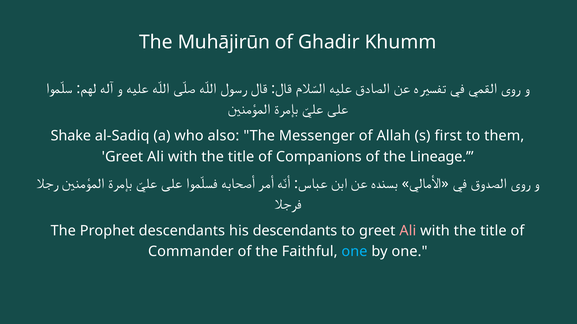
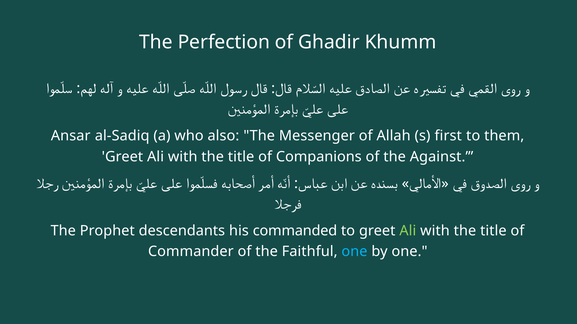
Muhājirūn: Muhājirūn -> Perfection
Shake: Shake -> Ansar
Lineage: Lineage -> Against
his descendants: descendants -> commanded
Ali at (408, 231) colour: pink -> light green
